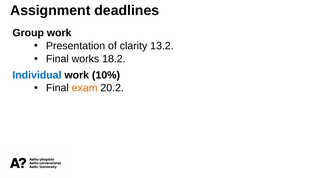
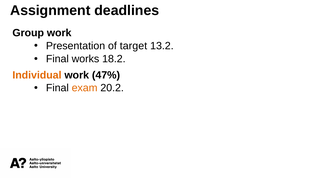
clarity: clarity -> target
Individual colour: blue -> orange
10%: 10% -> 47%
